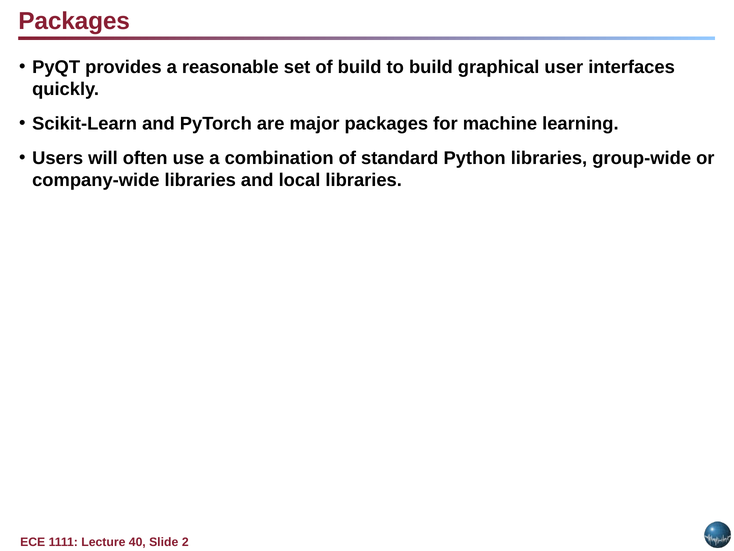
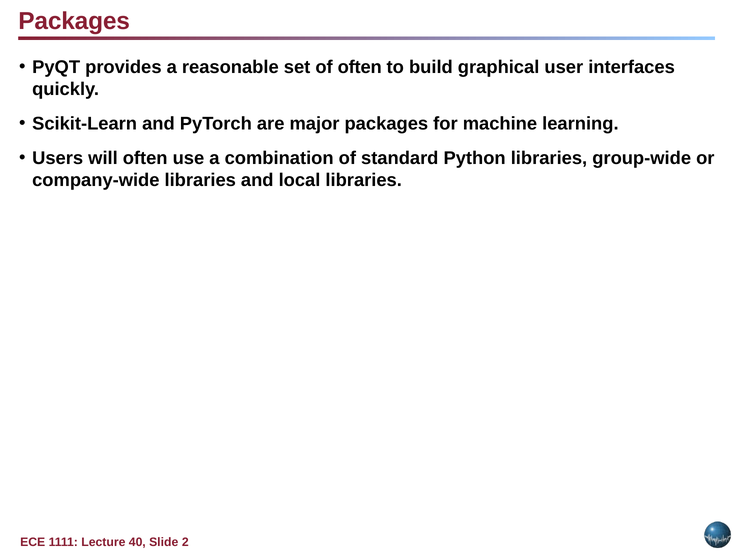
of build: build -> often
